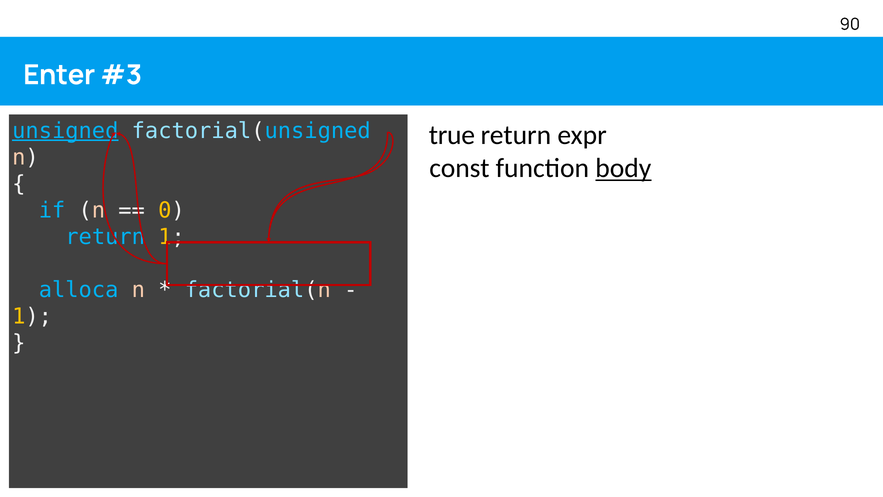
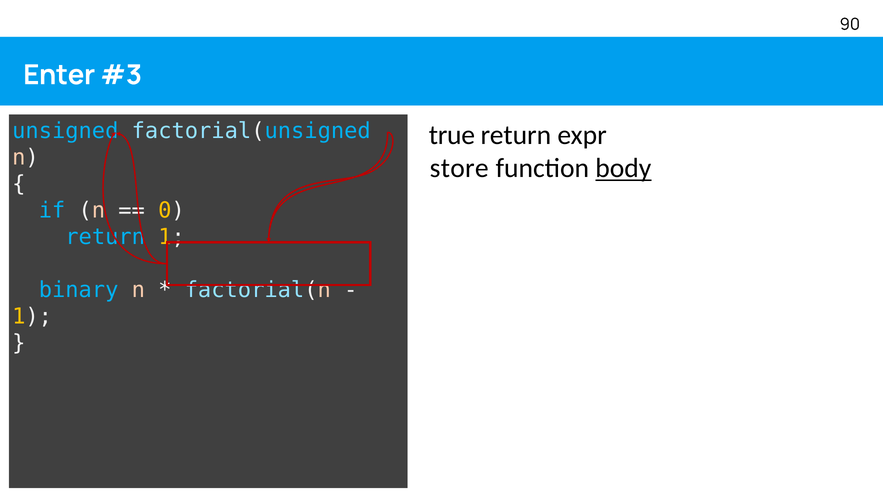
unsigned underline: present -> none
const: const -> store
alloca: alloca -> binary
